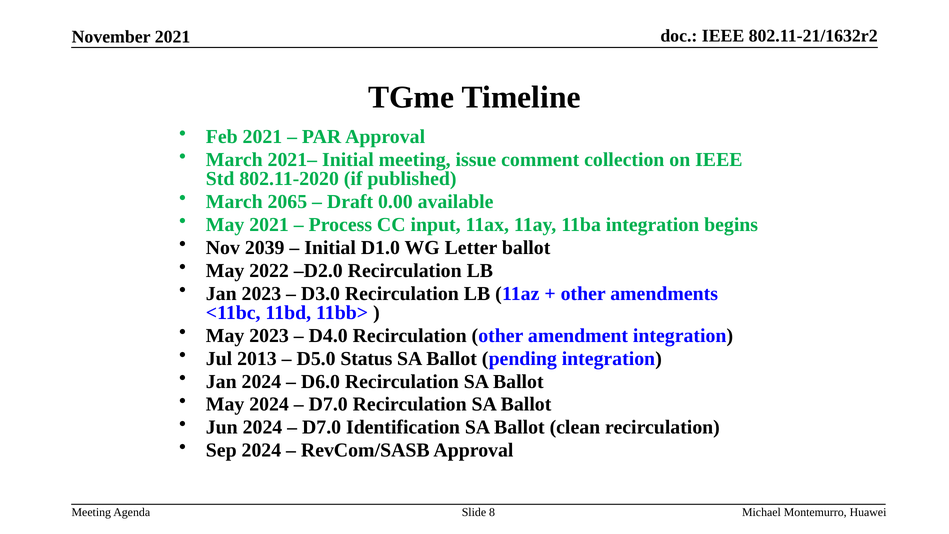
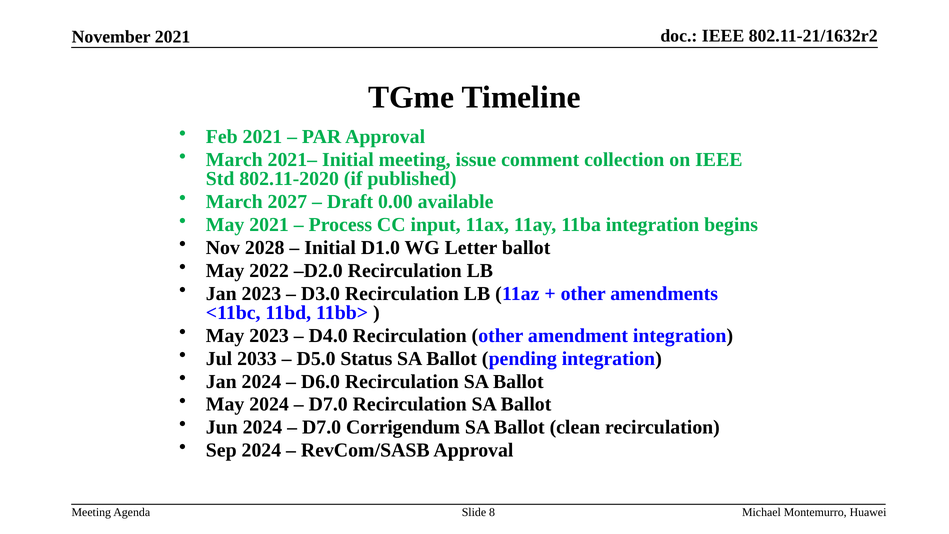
2065: 2065 -> 2027
2039: 2039 -> 2028
2013: 2013 -> 2033
Identification: Identification -> Corrigendum
